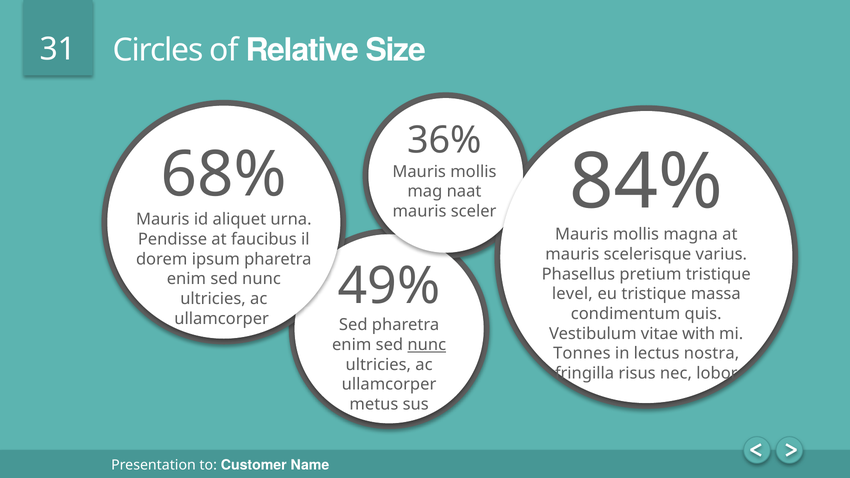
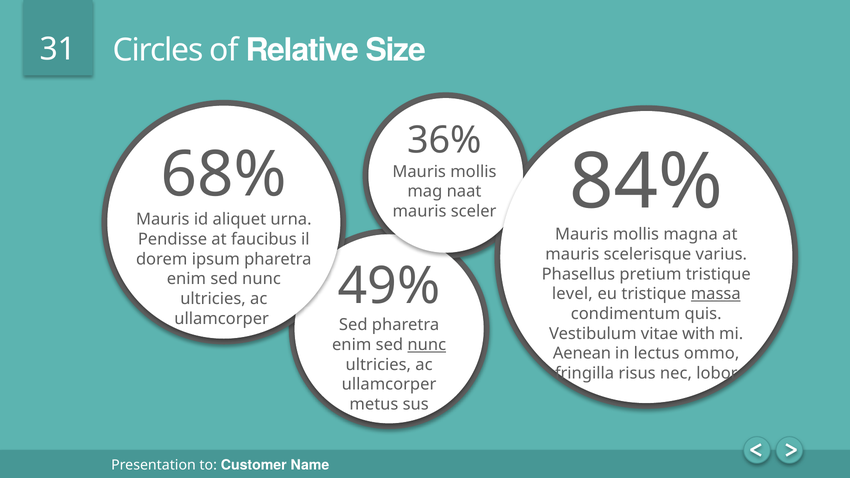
massa underline: none -> present
Tonnes: Tonnes -> Aenean
nostra: nostra -> ommo
